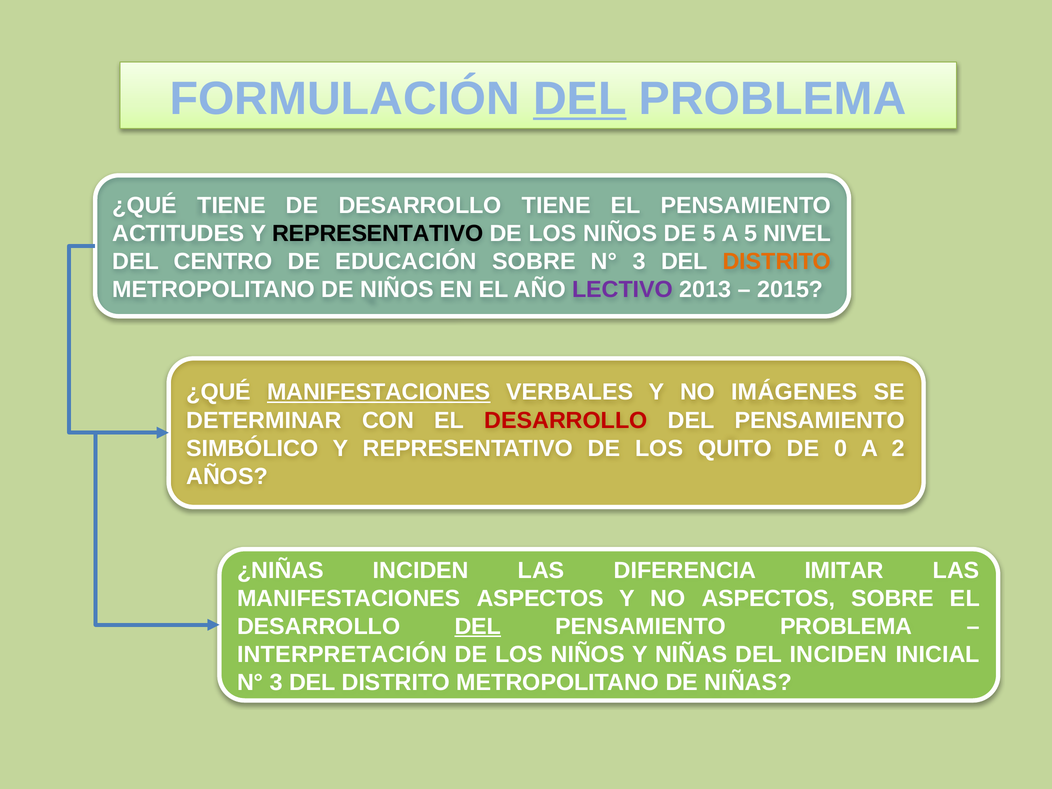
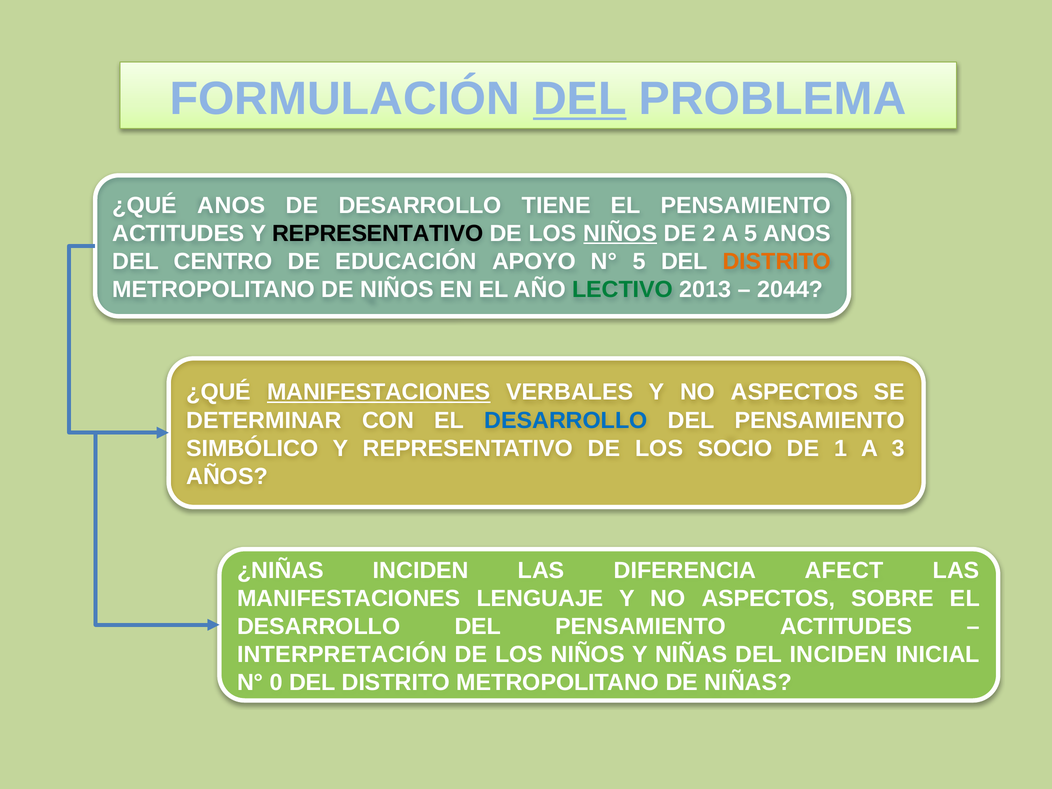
¿QUÉ TIENE: TIENE -> ANOS
NIÑOS at (620, 233) underline: none -> present
DE 5: 5 -> 2
5 NIVEL: NIVEL -> ANOS
EDUCACIÓN SOBRE: SOBRE -> APOYO
3 at (639, 261): 3 -> 5
LECTIVO colour: purple -> green
2015: 2015 -> 2044
VERBALES Y NO IMÁGENES: IMÁGENES -> ASPECTOS
DESARROLLO at (566, 420) colour: red -> blue
QUITO: QUITO -> SOCIO
0: 0 -> 1
2: 2 -> 3
IMITAR: IMITAR -> AFECT
MANIFESTACIONES ASPECTOS: ASPECTOS -> LENGUAJE
DEL at (478, 626) underline: present -> none
PROBLEMA at (846, 626): PROBLEMA -> ACTITUDES
3 at (276, 682): 3 -> 0
